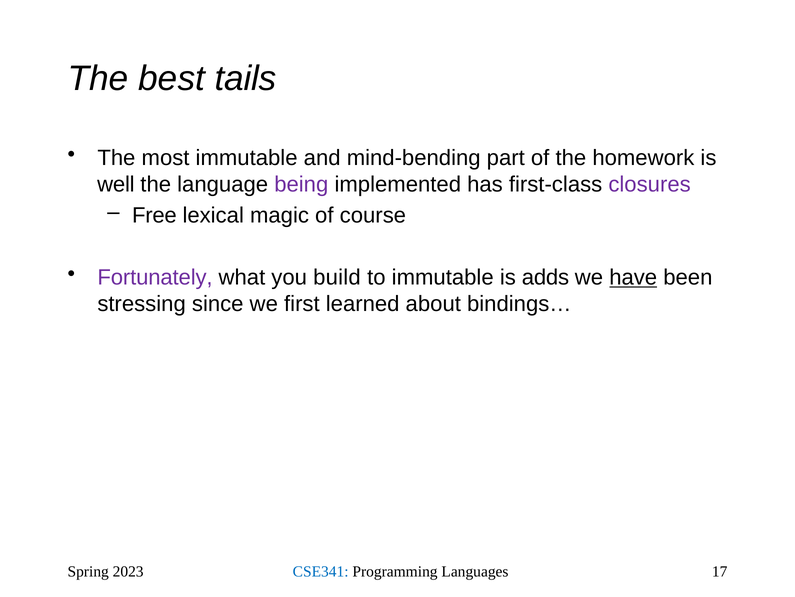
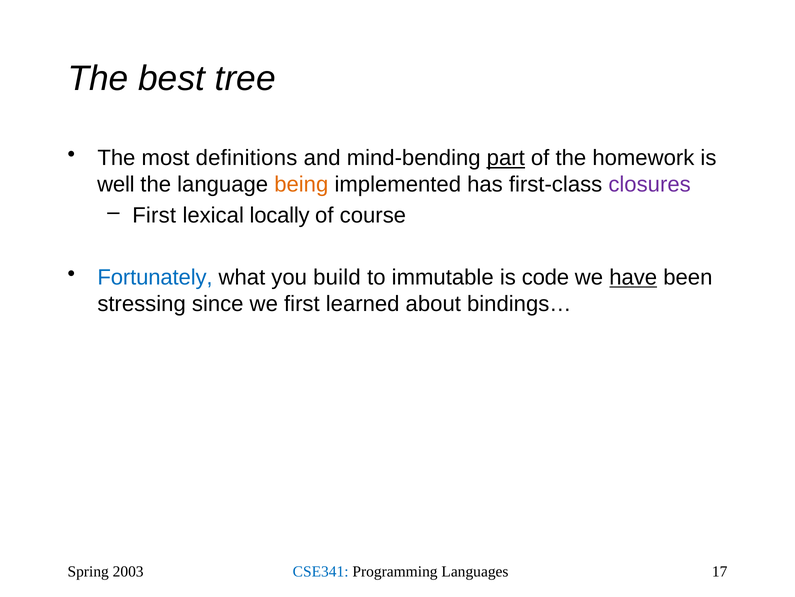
tails: tails -> tree
most immutable: immutable -> definitions
part underline: none -> present
being colour: purple -> orange
Free at (154, 215): Free -> First
magic: magic -> locally
Fortunately colour: purple -> blue
adds: adds -> code
2023: 2023 -> 2003
